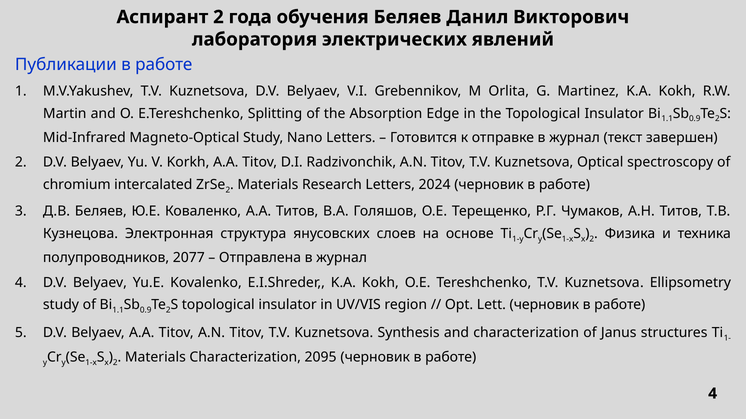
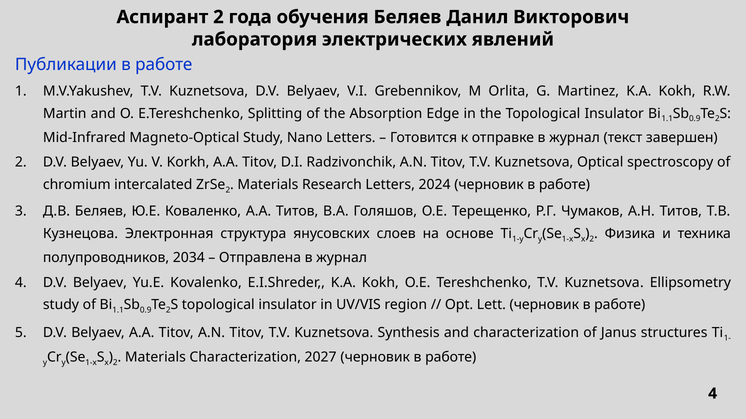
2077: 2077 -> 2034
2095: 2095 -> 2027
